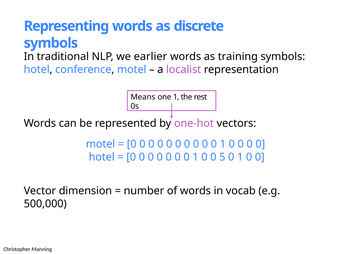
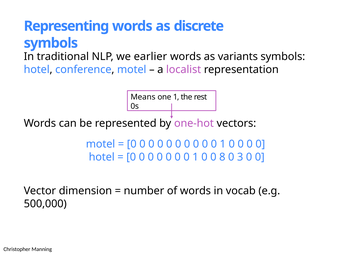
training: training -> variants
5: 5 -> 8
1 at (240, 157): 1 -> 3
